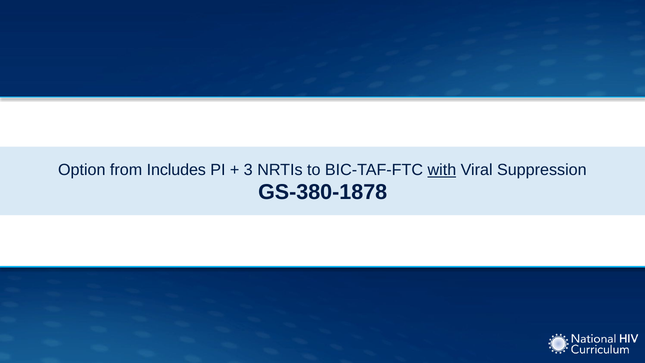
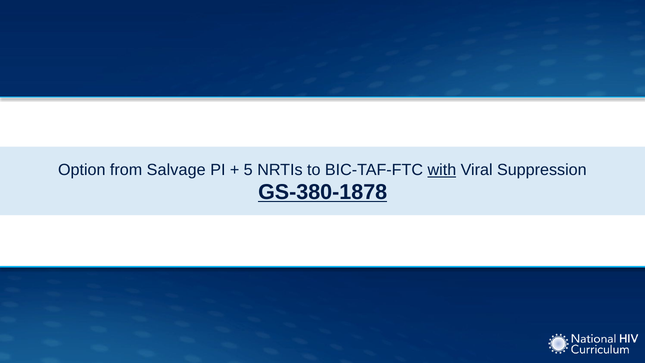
Includes: Includes -> Salvage
3: 3 -> 5
GS-380-1878 underline: none -> present
